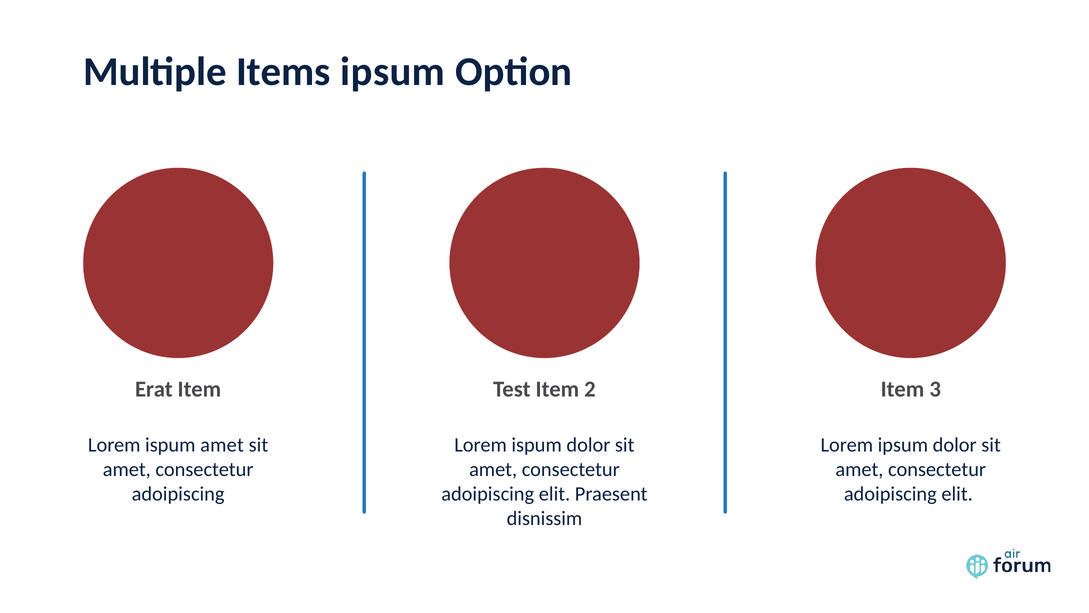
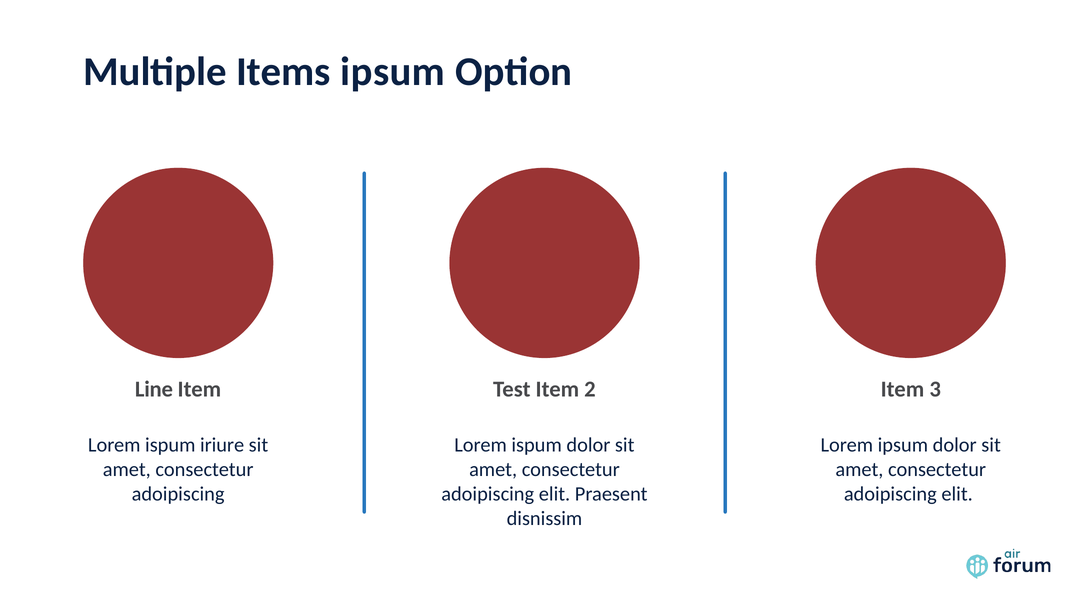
Erat: Erat -> Line
ispum amet: amet -> iriure
